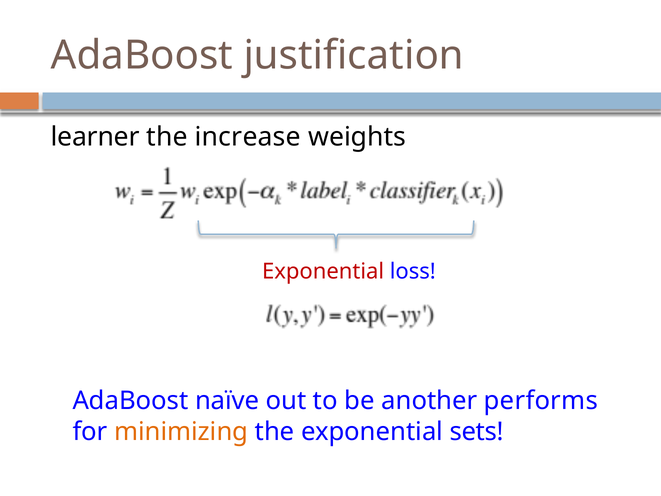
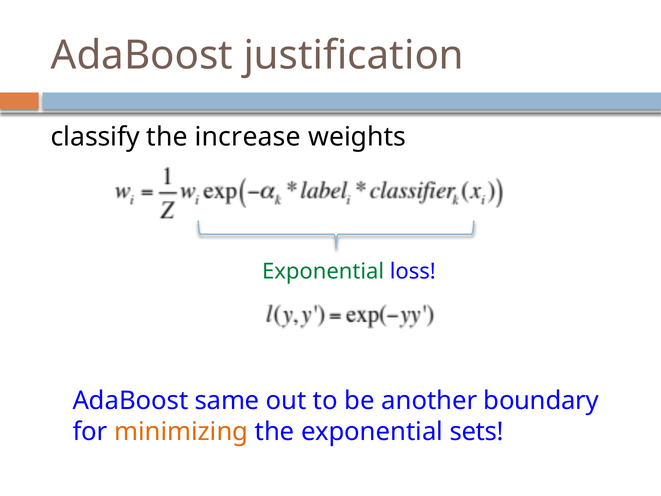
learner: learner -> classify
Exponential at (323, 271) colour: red -> green
naïve: naïve -> same
performs: performs -> boundary
